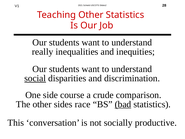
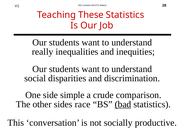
Teaching Other: Other -> These
social underline: present -> none
course: course -> simple
